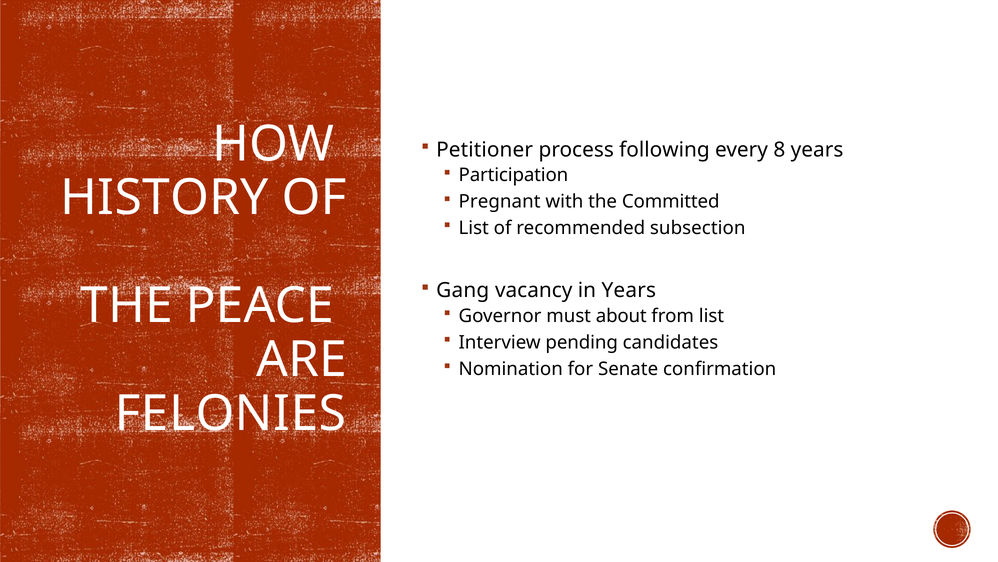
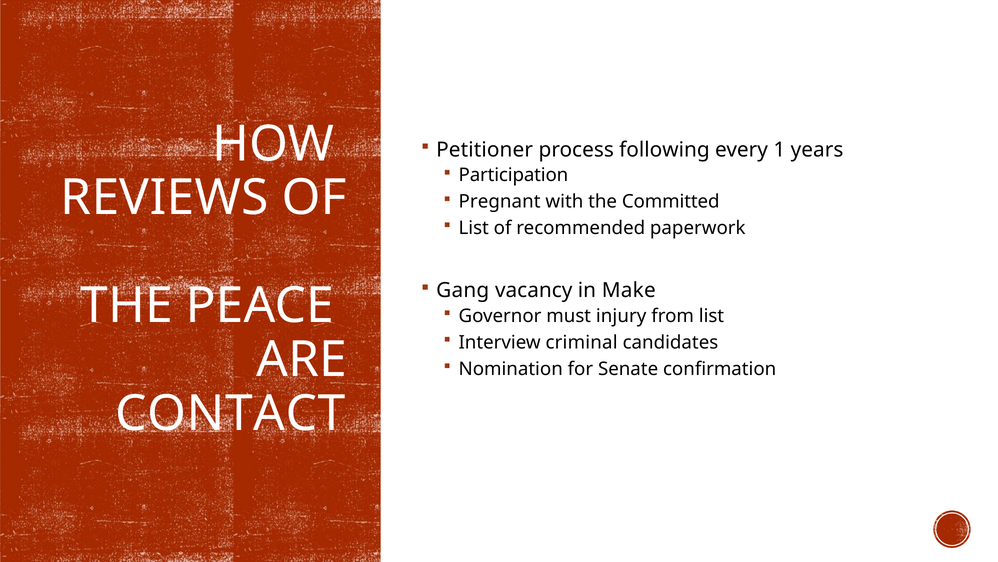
8: 8 -> 1
HISTORY: HISTORY -> REVIEWS
subsection: subsection -> paperwork
in Years: Years -> Make
about: about -> injury
pending: pending -> criminal
FELONIES: FELONIES -> CONTACT
